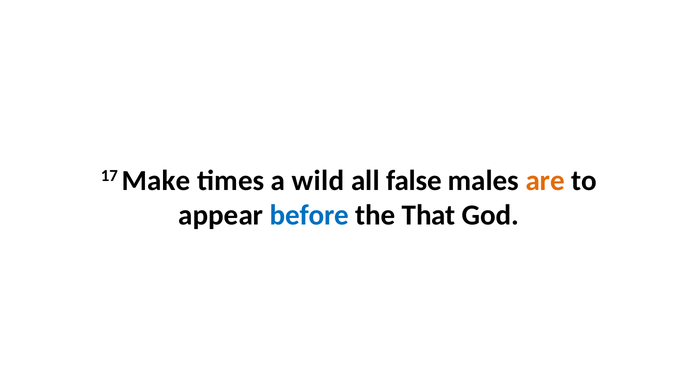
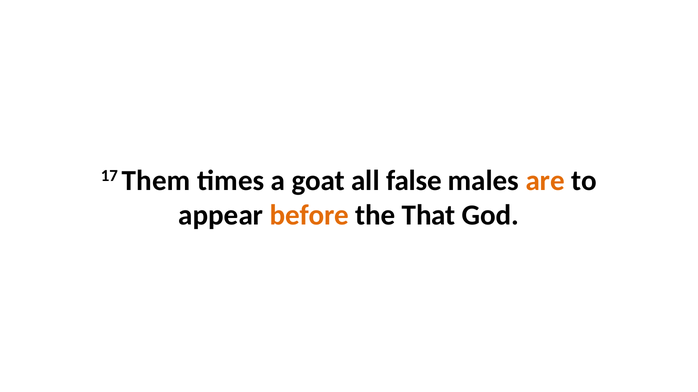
Make: Make -> Them
wild: wild -> goat
before colour: blue -> orange
